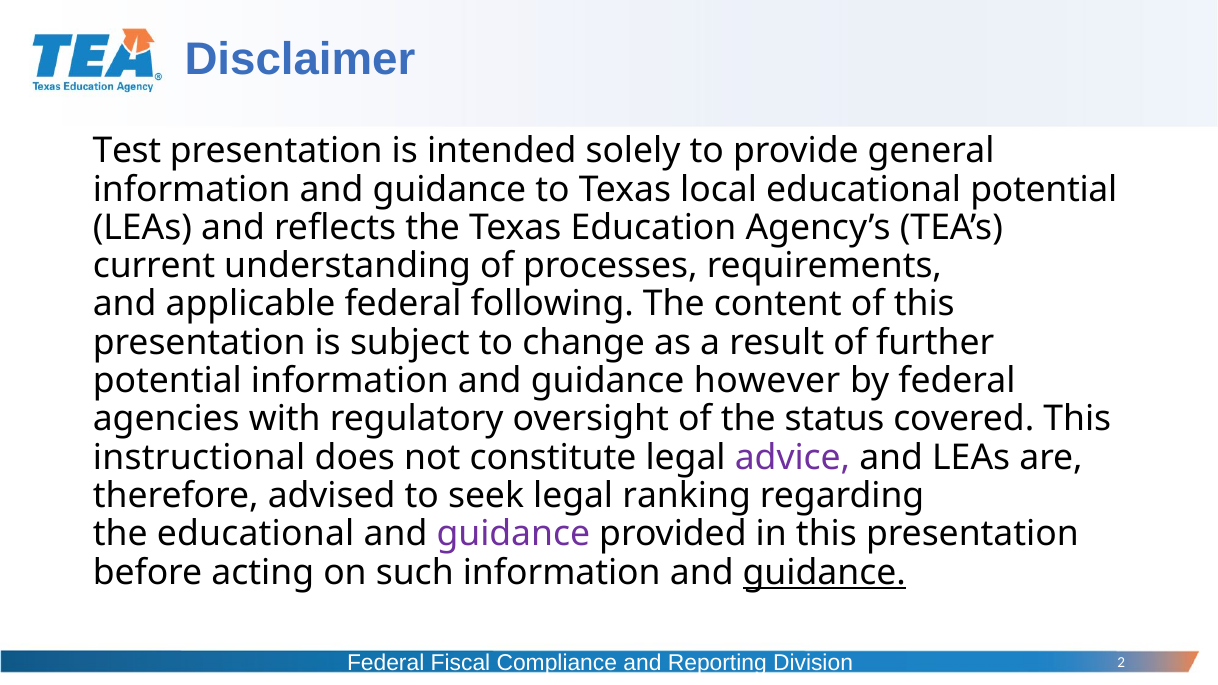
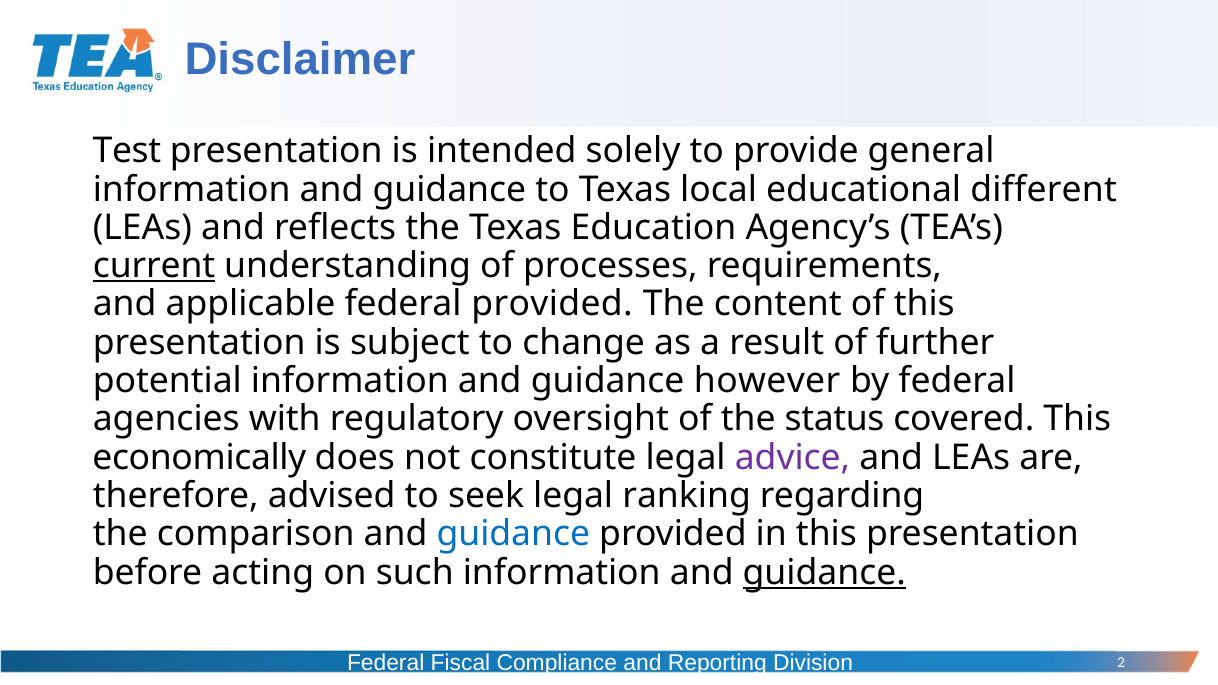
educational potential: potential -> different
current underline: none -> present
federal following: following -> provided
instructional: instructional -> economically
the educational: educational -> comparison
guidance at (513, 534) colour: purple -> blue
